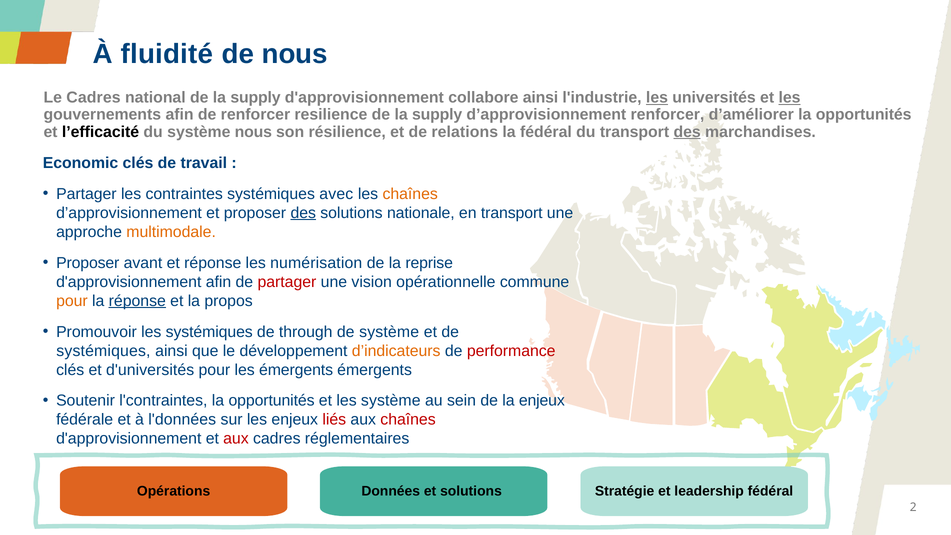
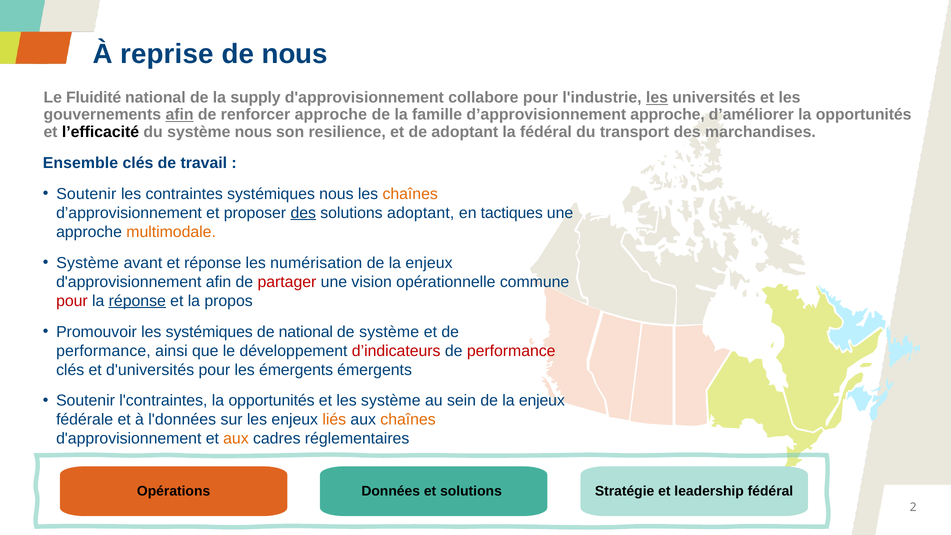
fluidité: fluidité -> reprise
Le Cadres: Cadres -> Fluidité
collabore ainsi: ainsi -> pour
les at (789, 98) underline: present -> none
afin at (180, 115) underline: none -> present
renforcer resilience: resilience -> approche
supply at (437, 115): supply -> famille
d’approvisionnement renforcer: renforcer -> approche
résilience: résilience -> resilience
de relations: relations -> adoptant
des at (687, 132) underline: present -> none
Economic: Economic -> Ensemble
Partager at (86, 194): Partager -> Soutenir
systémiques avec: avec -> nous
solutions nationale: nationale -> adoptant
en transport: transport -> tactiques
Proposer at (88, 263): Proposer -> Système
reprise at (429, 263): reprise -> enjeux
pour at (72, 301) colour: orange -> red
de through: through -> national
systémiques at (103, 351): systémiques -> performance
d’indicateurs colour: orange -> red
liés colour: red -> orange
chaînes at (408, 420) colour: red -> orange
aux at (236, 439) colour: red -> orange
